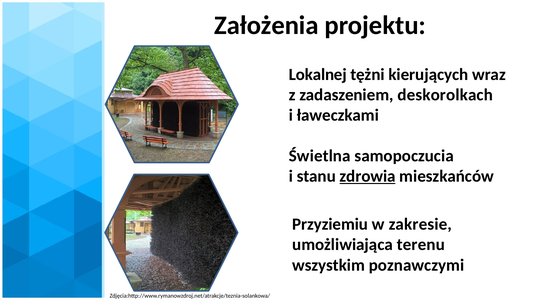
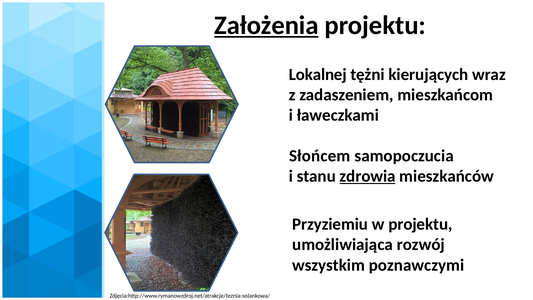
Założenia underline: none -> present
deskorolkach: deskorolkach -> mieszkańcom
Świetlna: Świetlna -> Słońcem
w zakresie: zakresie -> projektu
terenu: terenu -> rozwój
